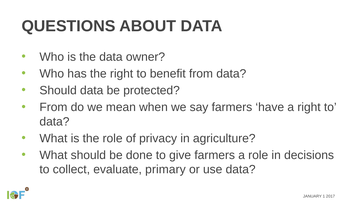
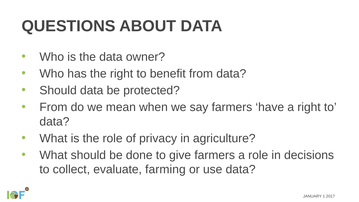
primary: primary -> farming
